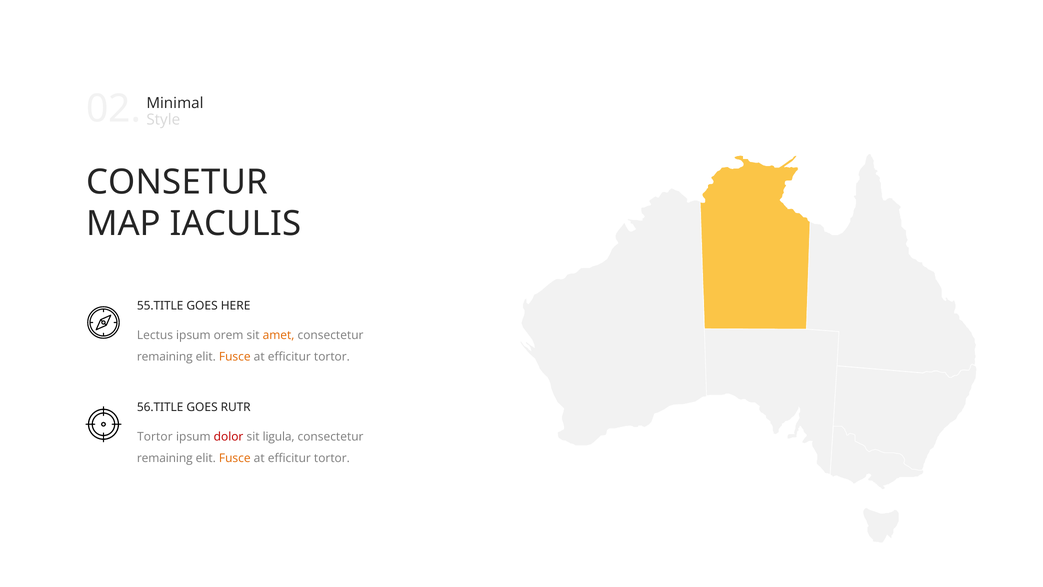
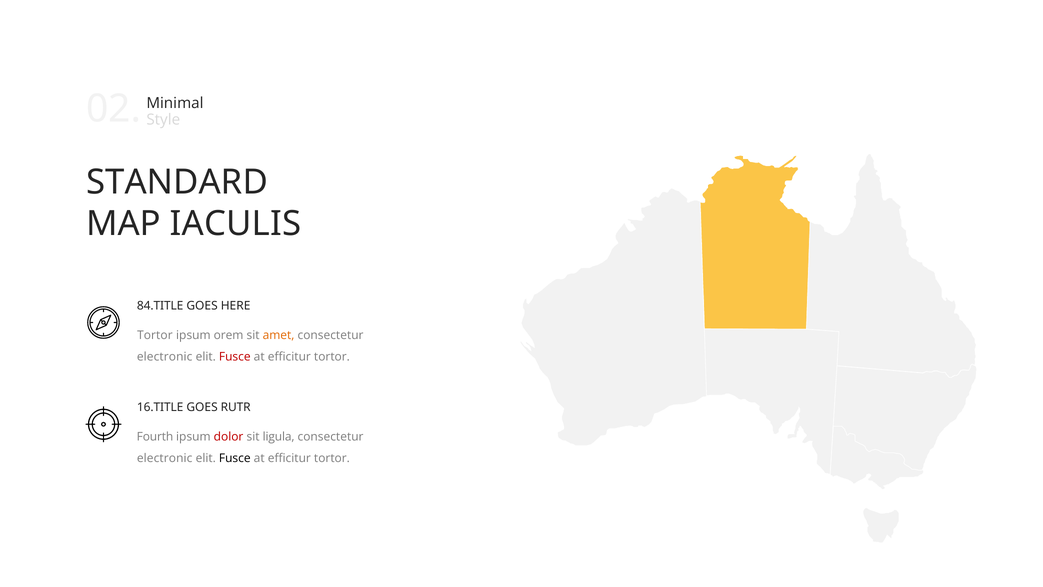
CONSETUR: CONSETUR -> STANDARD
55.TITLE: 55.TITLE -> 84.TITLE
Lectus at (155, 335): Lectus -> Tortor
remaining at (165, 357): remaining -> electronic
Fusce at (235, 357) colour: orange -> red
56.TITLE: 56.TITLE -> 16.TITLE
Tortor at (155, 437): Tortor -> Fourth
remaining at (165, 458): remaining -> electronic
Fusce at (235, 458) colour: orange -> black
